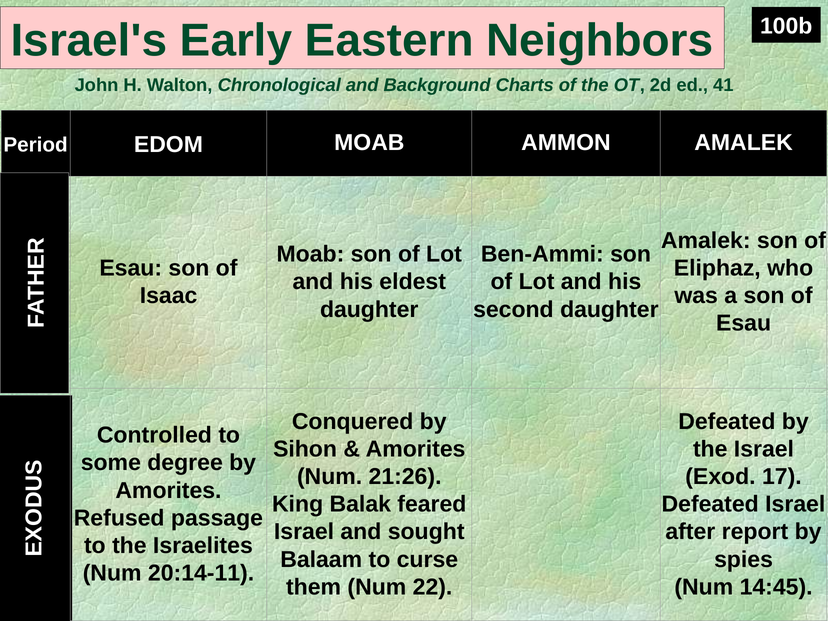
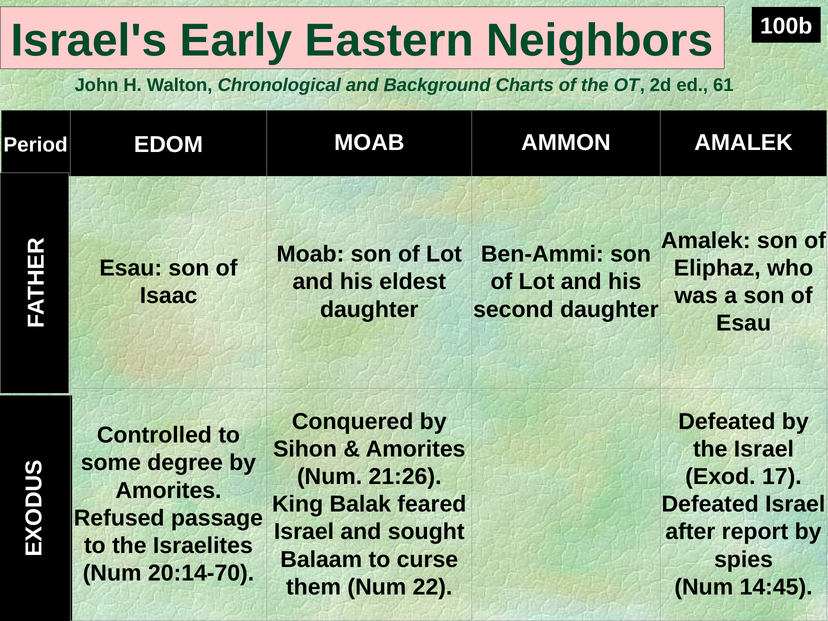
41: 41 -> 61
20:14-11: 20:14-11 -> 20:14-70
